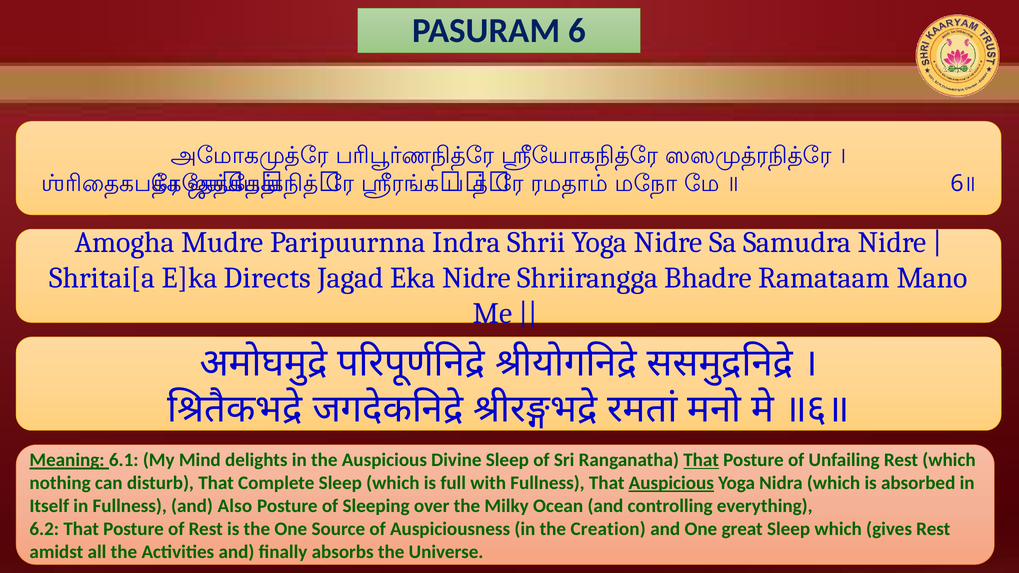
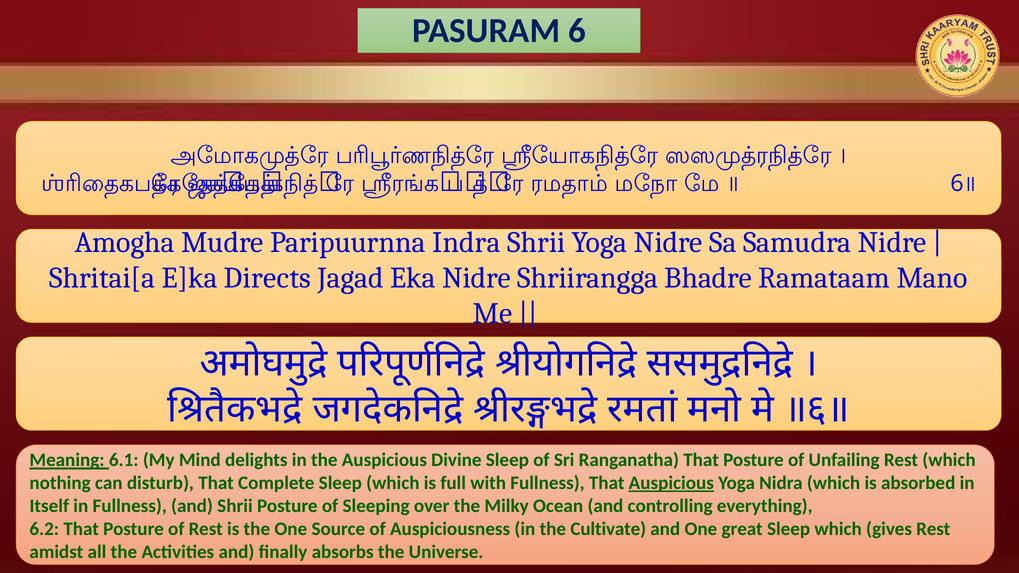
That at (701, 460) underline: present -> none
and Also: Also -> Shrii
Creation: Creation -> Cultivate
